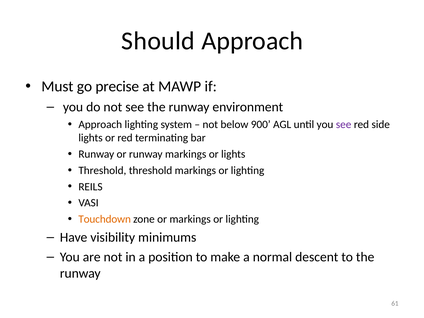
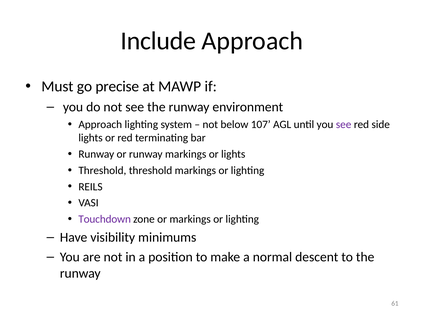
Should: Should -> Include
900: 900 -> 107
Touchdown colour: orange -> purple
